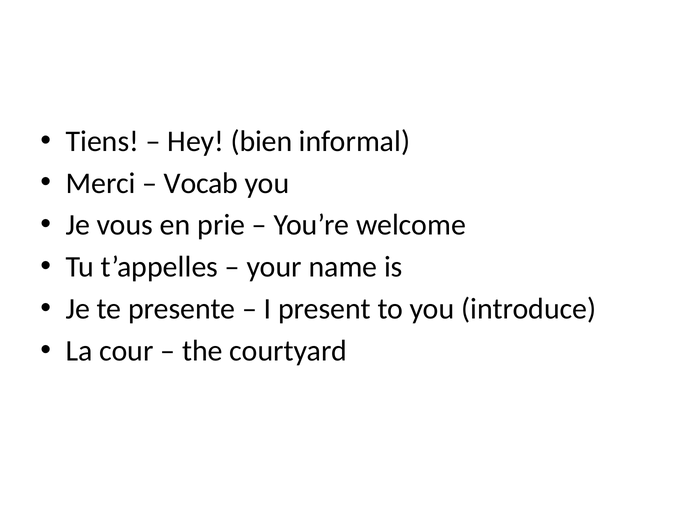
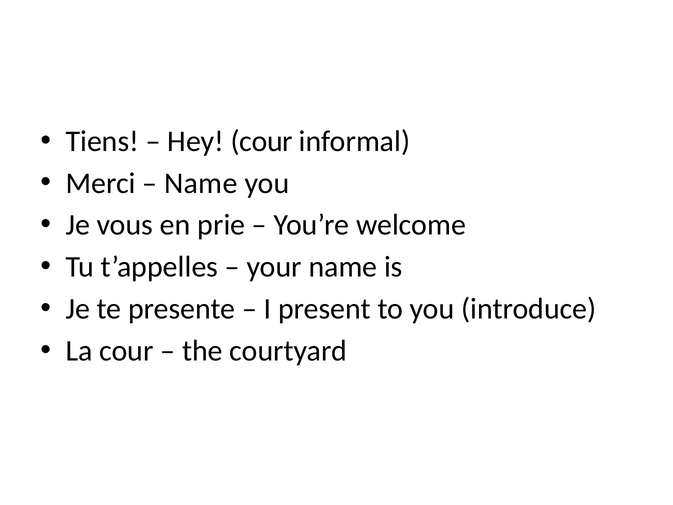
Hey bien: bien -> cour
Vocab at (201, 183): Vocab -> Name
